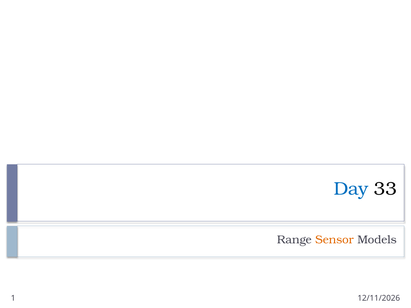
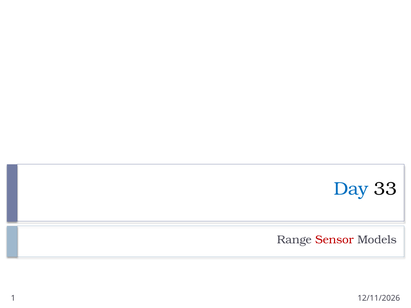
Sensor colour: orange -> red
